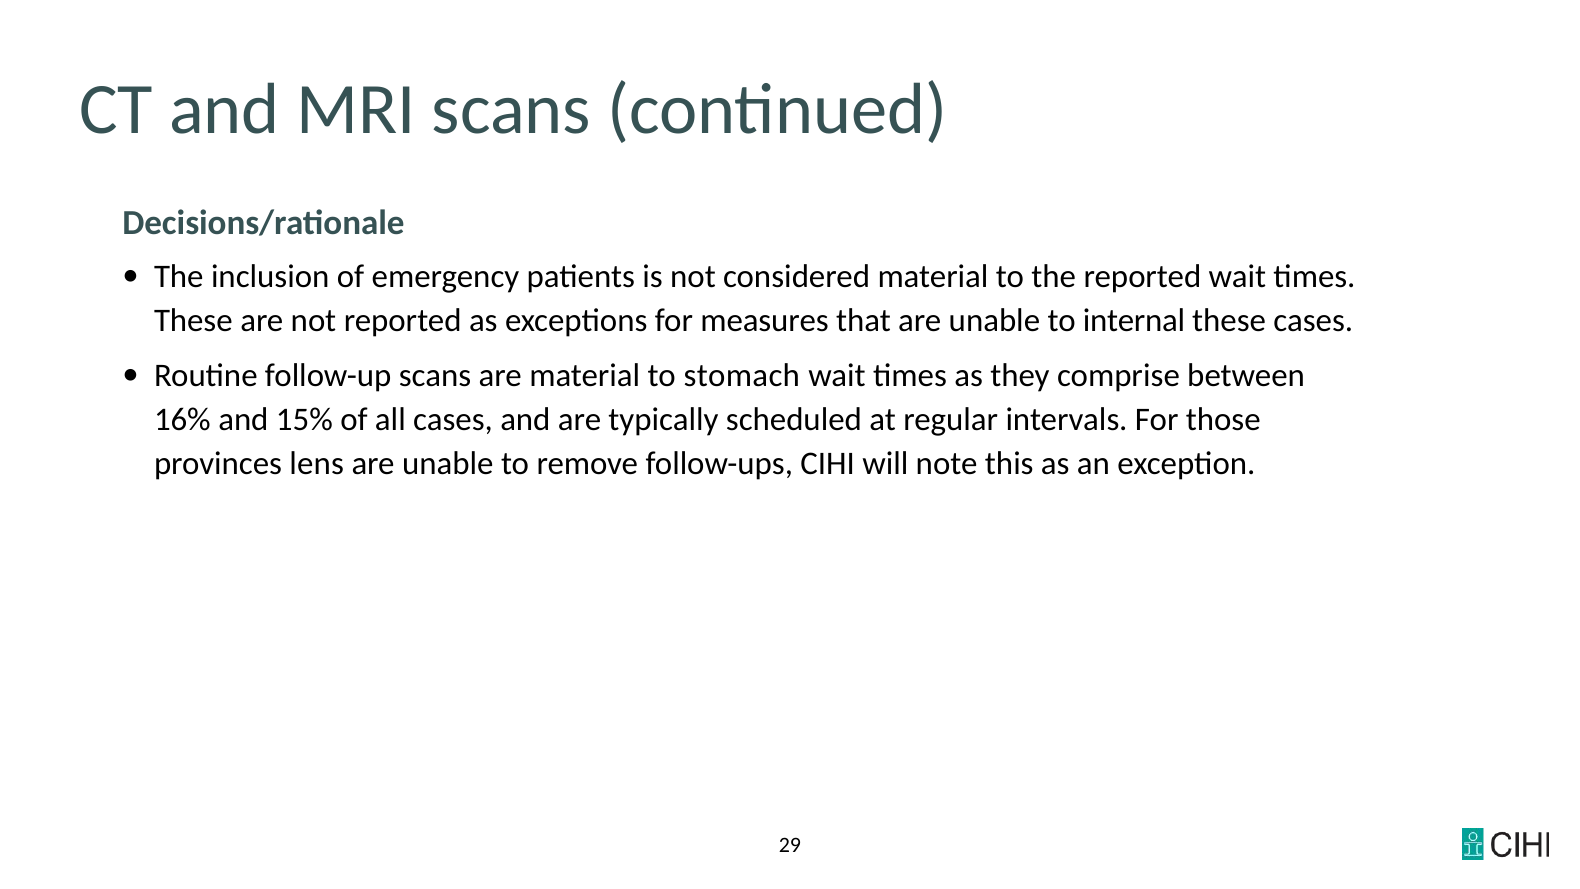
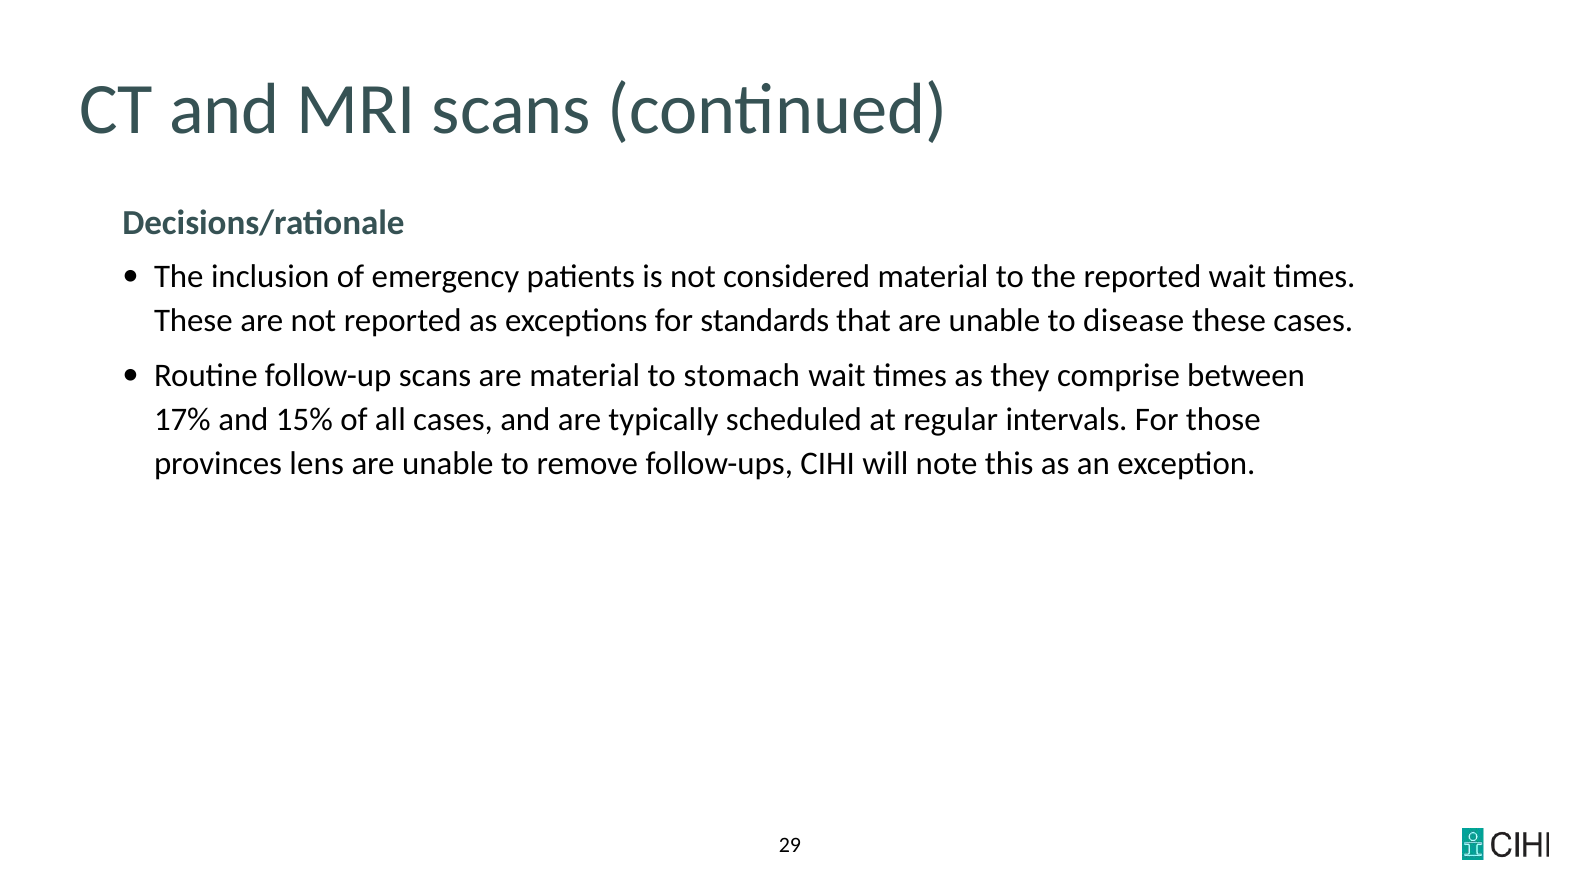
measures: measures -> standards
internal: internal -> disease
16%: 16% -> 17%
